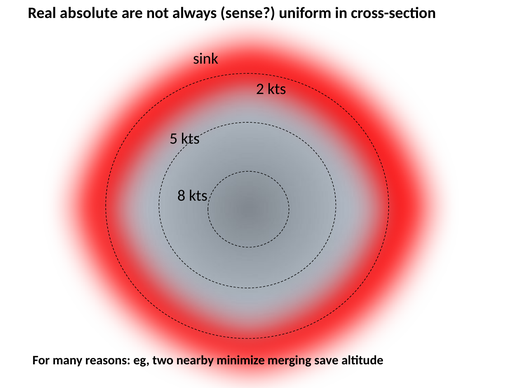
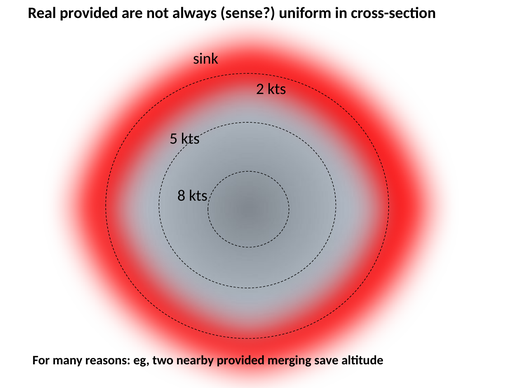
Real absolute: absolute -> provided
nearby minimize: minimize -> provided
